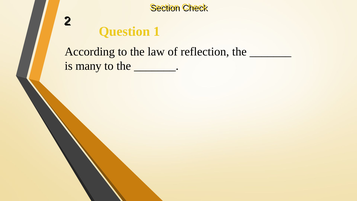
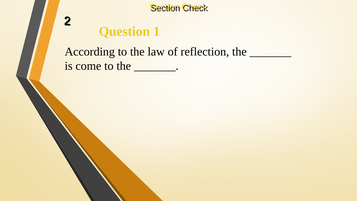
many: many -> come
